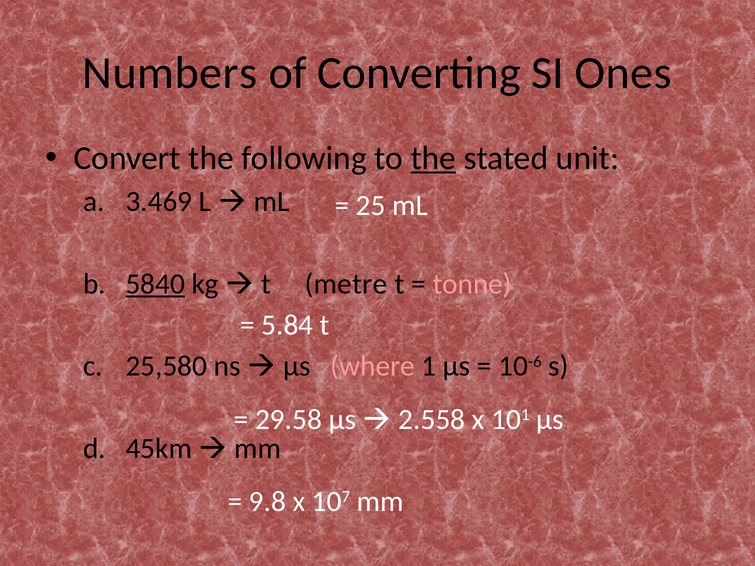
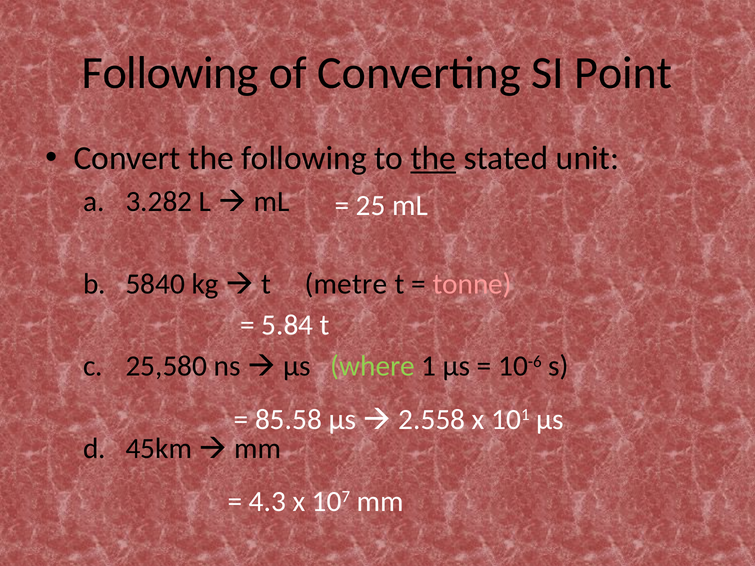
Numbers at (170, 73): Numbers -> Following
Ones: Ones -> Point
3.469: 3.469 -> 3.282
5840 underline: present -> none
where colour: pink -> light green
29.58: 29.58 -> 85.58
9.8: 9.8 -> 4.3
